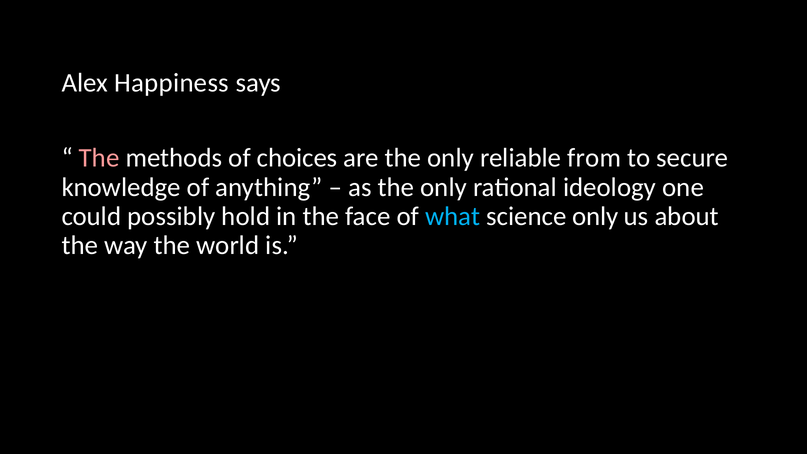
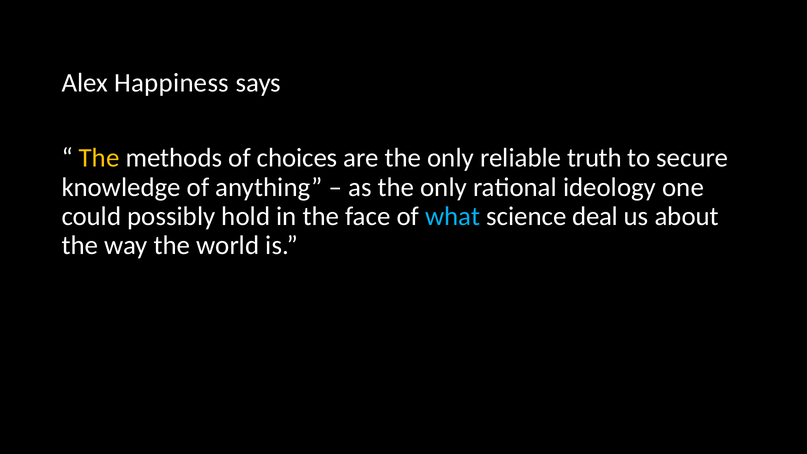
The at (99, 158) colour: pink -> yellow
from: from -> truth
science only: only -> deal
